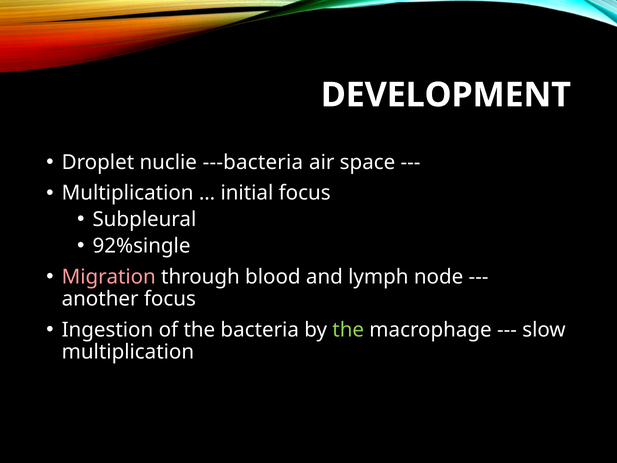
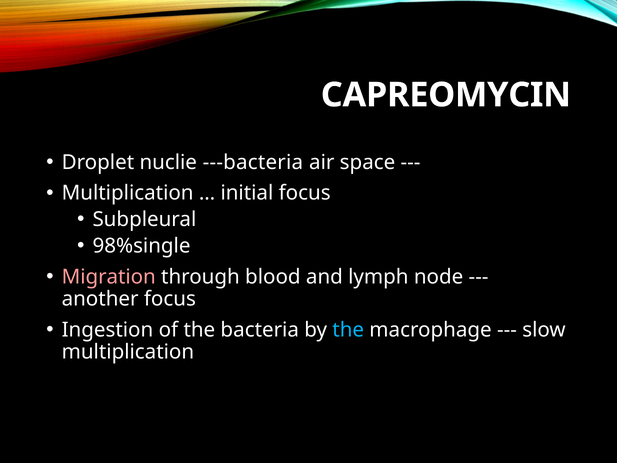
DEVELOPMENT: DEVELOPMENT -> CAPREOMYCIN
92%single: 92%single -> 98%single
the at (348, 330) colour: light green -> light blue
